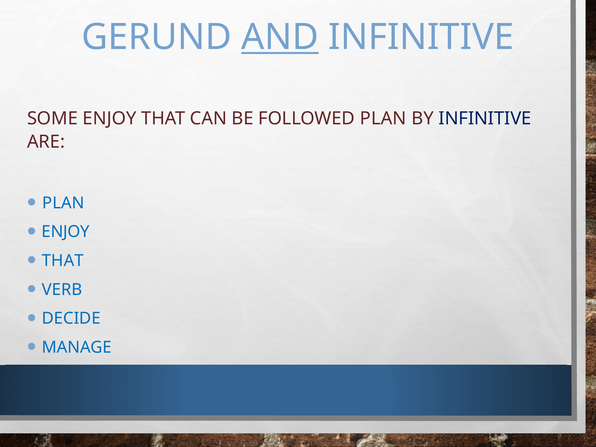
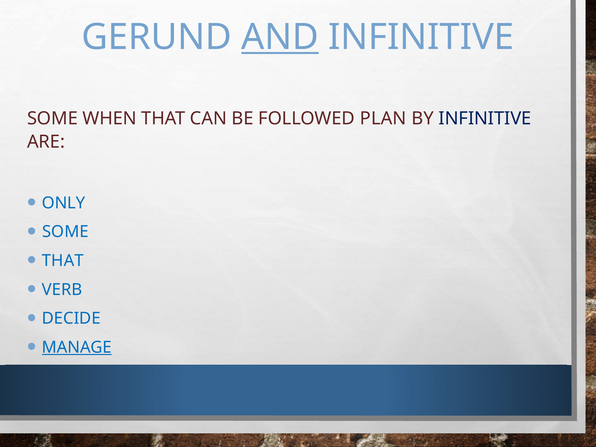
SOME ENJOY: ENJOY -> WHEN
PLAN at (63, 203): PLAN -> ONLY
ENJOY at (66, 232): ENJOY -> SOME
MANAGE underline: none -> present
